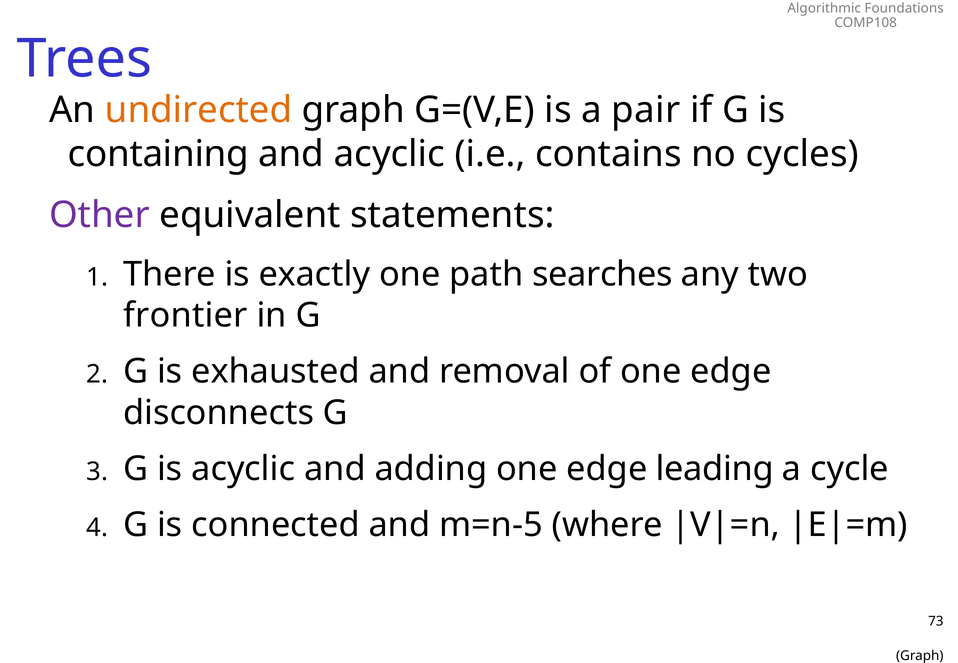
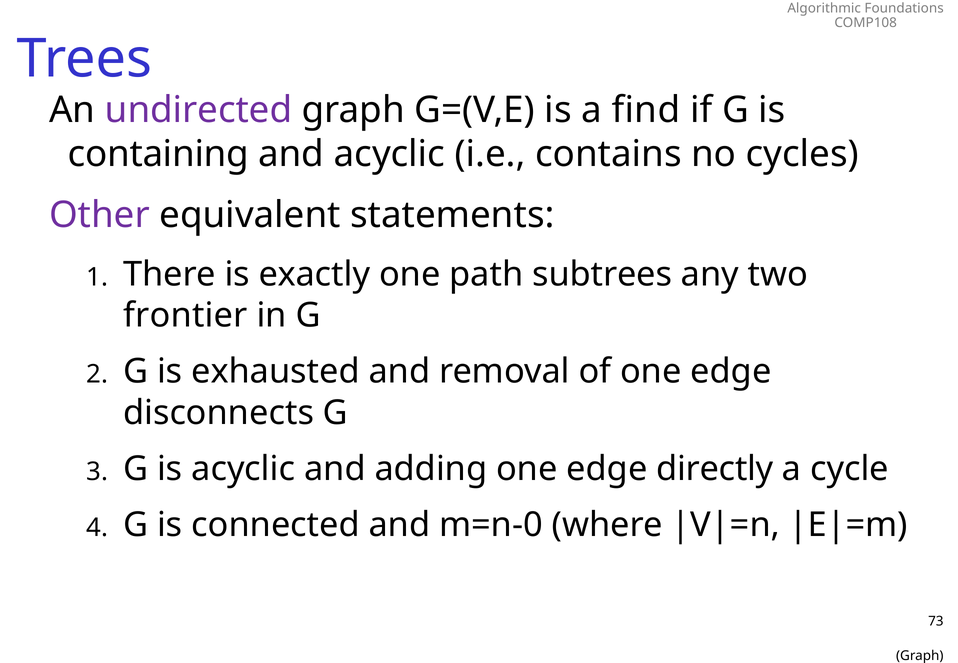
undirected colour: orange -> purple
pair: pair -> find
searches: searches -> subtrees
leading: leading -> directly
m=n-5: m=n-5 -> m=n-0
